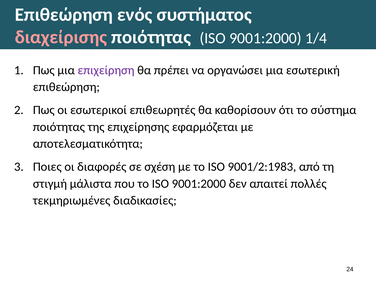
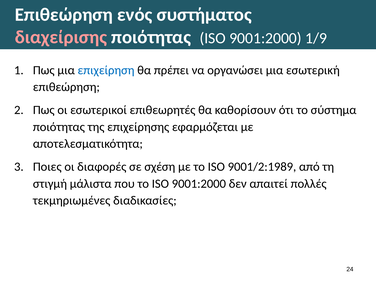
1/4: 1/4 -> 1/9
επιχείρηση colour: purple -> blue
9001/2:1983: 9001/2:1983 -> 9001/2:1989
